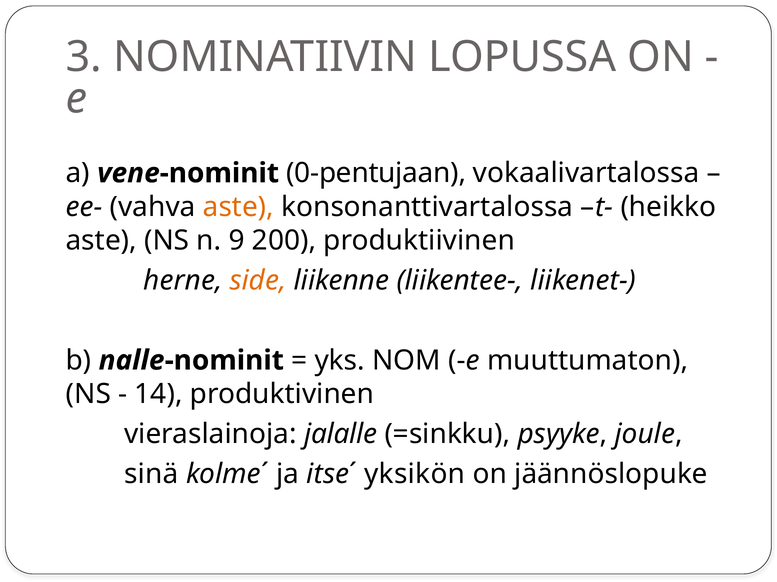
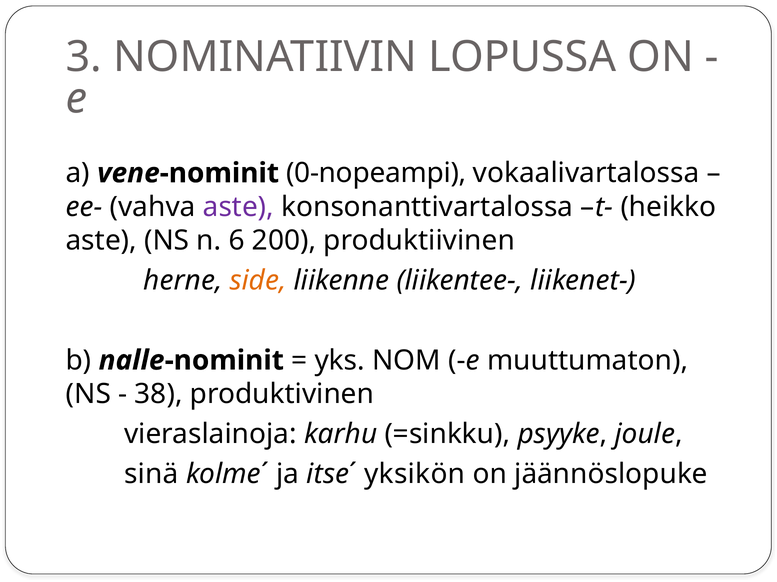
0-pentujaan: 0-pentujaan -> 0-nopeampi
aste at (238, 207) colour: orange -> purple
9: 9 -> 6
14: 14 -> 38
jalalle: jalalle -> karhu
